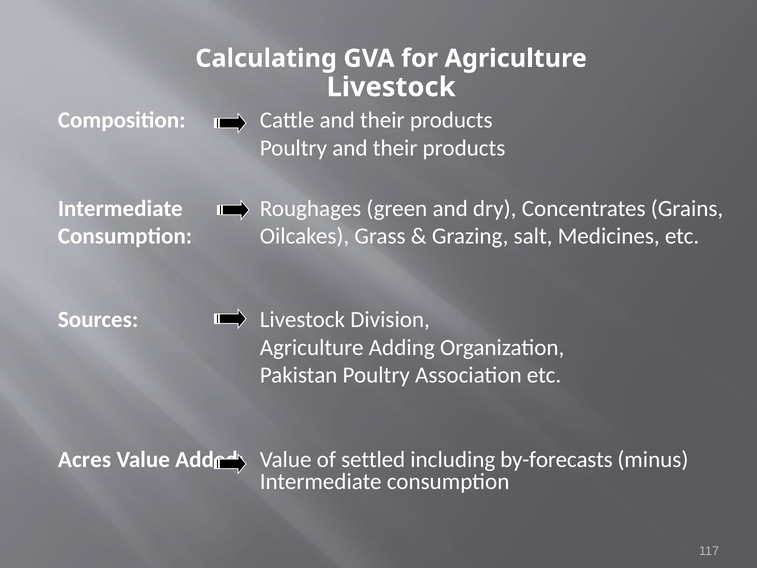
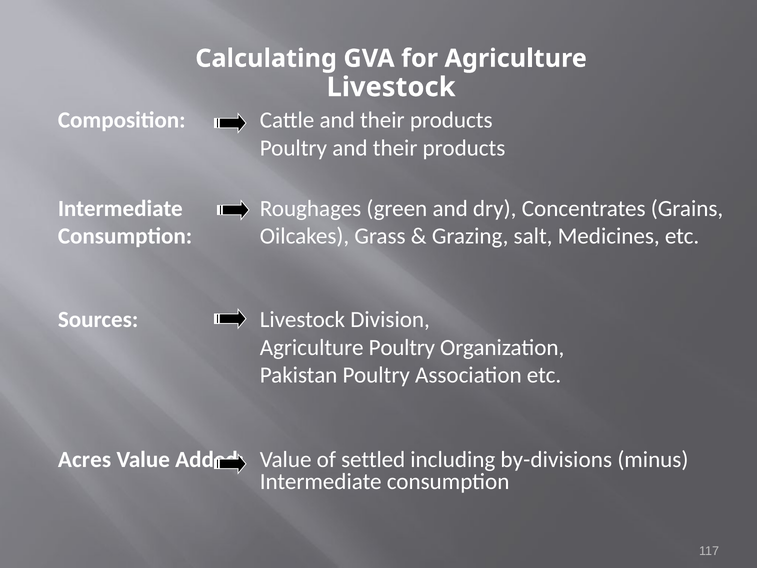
Agriculture Adding: Adding -> Poultry
by-forecasts: by-forecasts -> by-divisions
